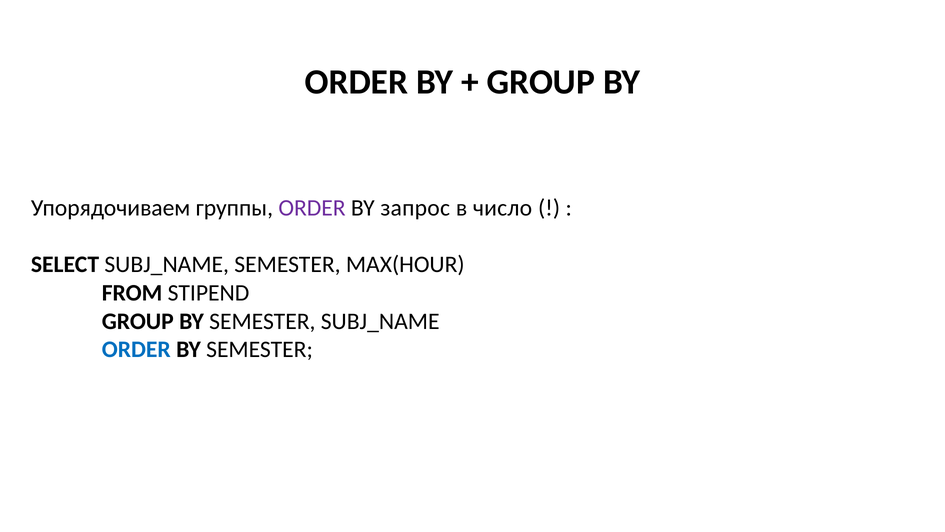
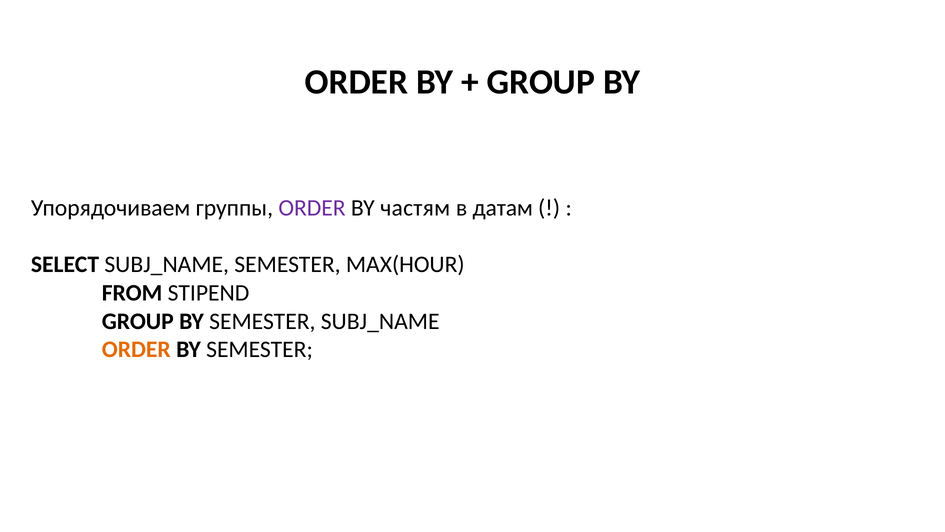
запрос: запрос -> частям
число: число -> датам
ORDER at (136, 349) colour: blue -> orange
